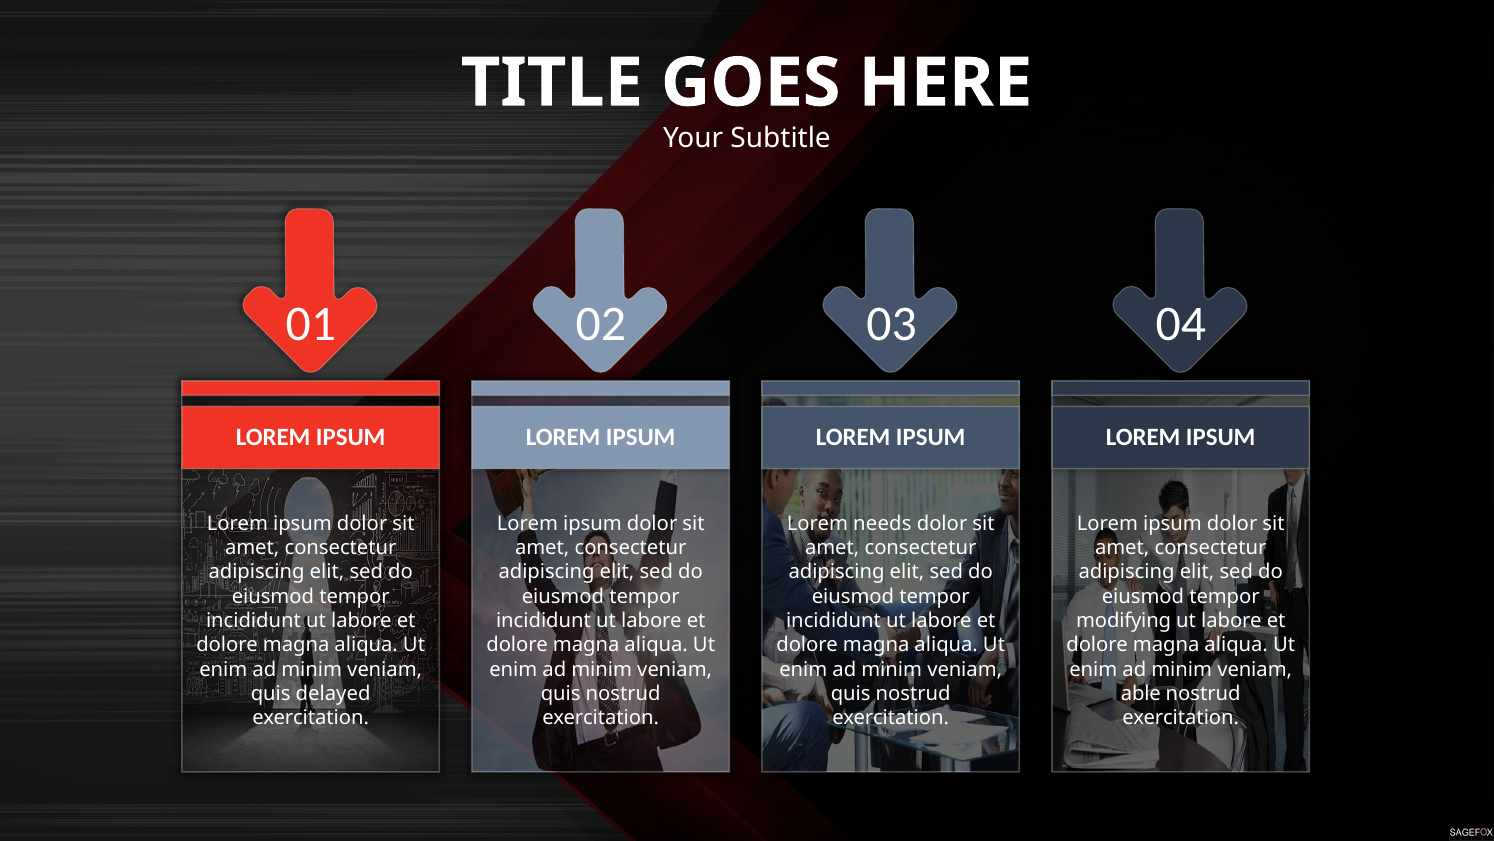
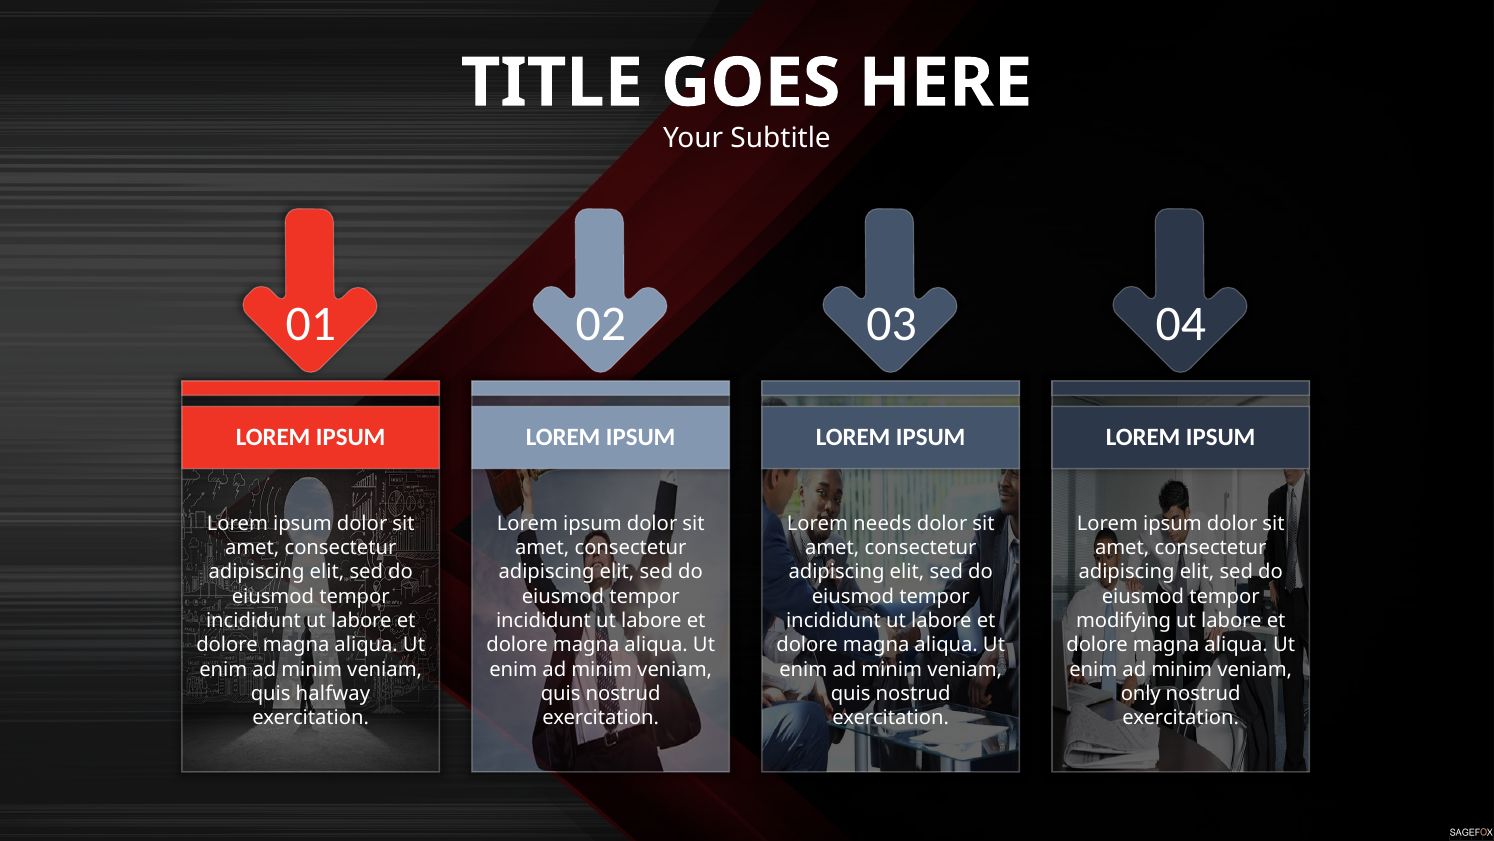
delayed: delayed -> halfway
able: able -> only
